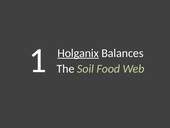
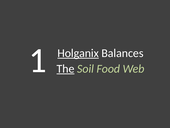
The underline: none -> present
